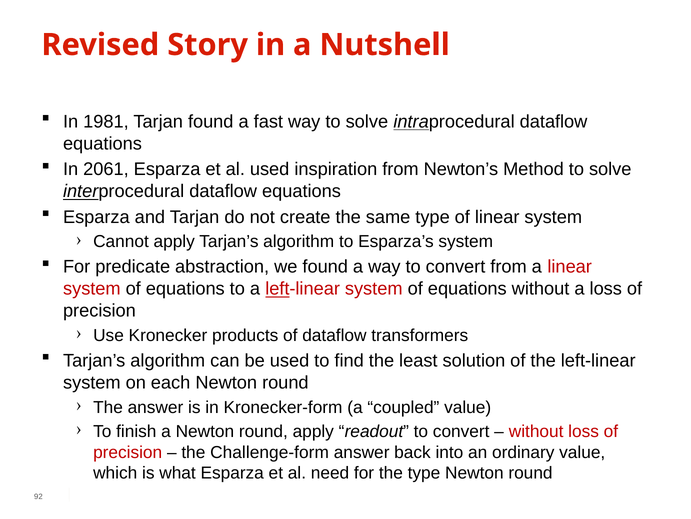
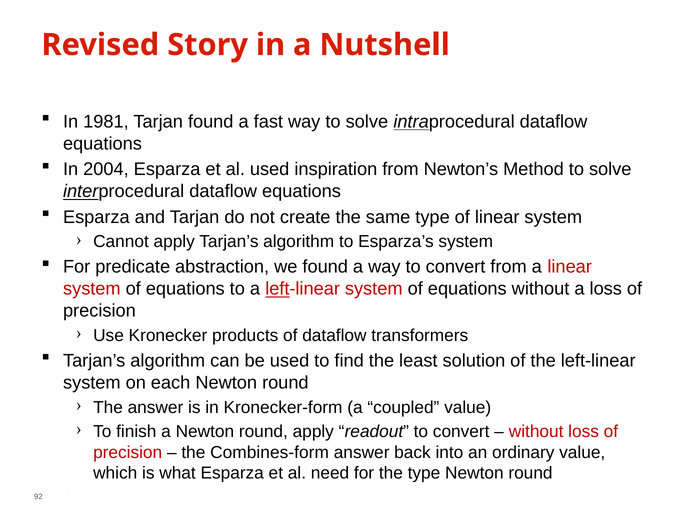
2061: 2061 -> 2004
Challenge-form: Challenge-form -> Combines-form
